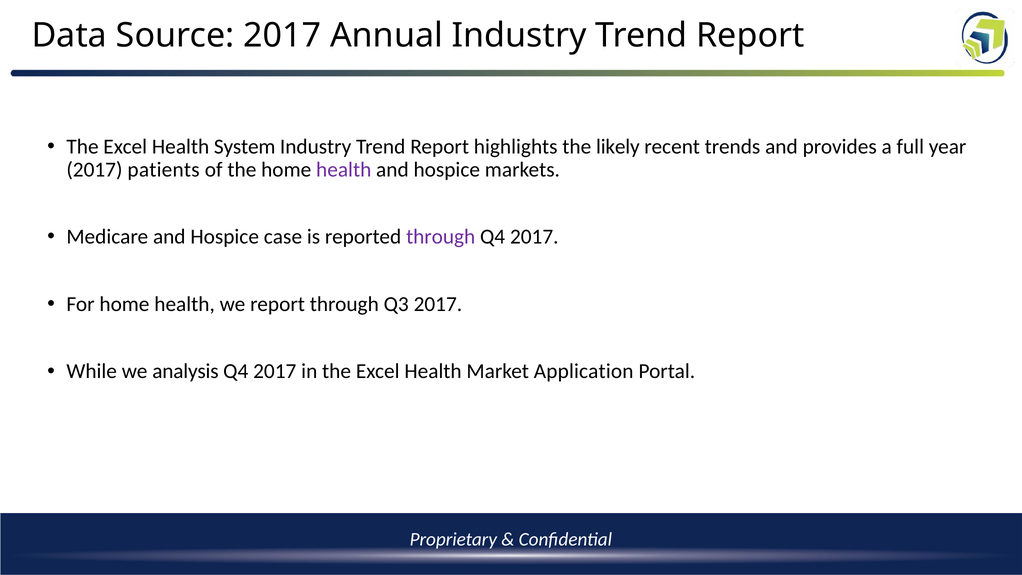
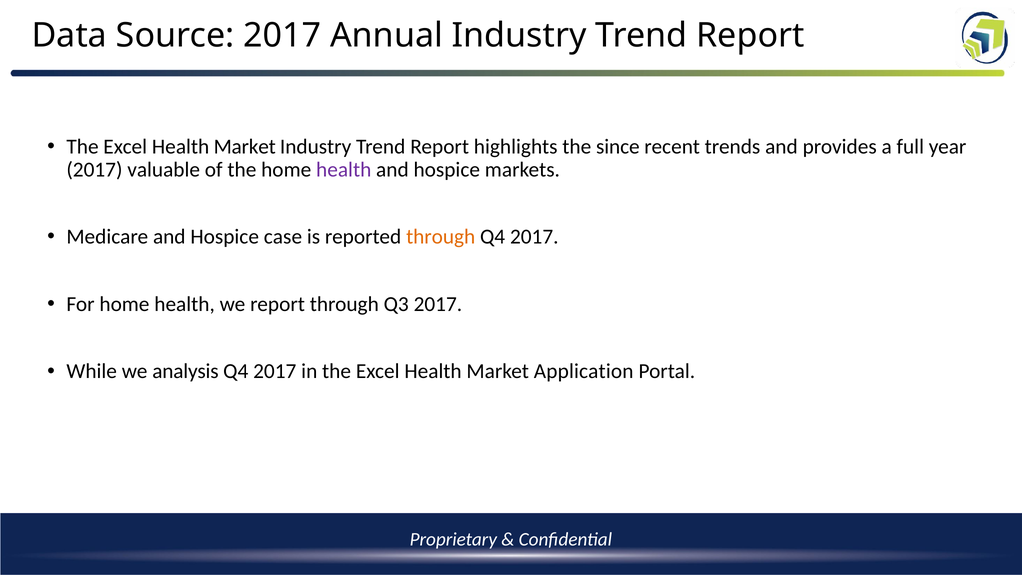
System at (245, 146): System -> Market
likely: likely -> since
patients: patients -> valuable
through at (441, 237) colour: purple -> orange
